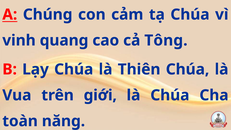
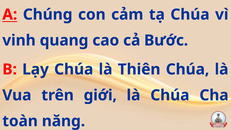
Tông: Tông -> Bước
